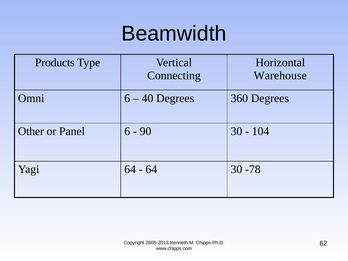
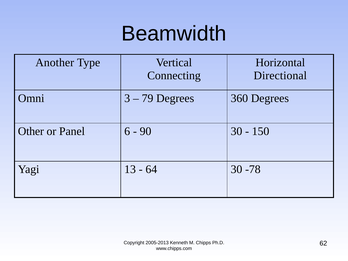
Products: Products -> Another
Warehouse: Warehouse -> Directional
Omni 6: 6 -> 3
40: 40 -> 79
104: 104 -> 150
Yagi 64: 64 -> 13
